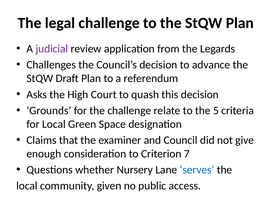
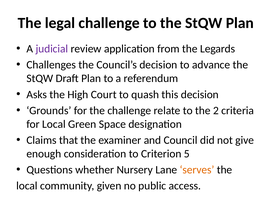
5: 5 -> 2
7: 7 -> 5
serves colour: blue -> orange
